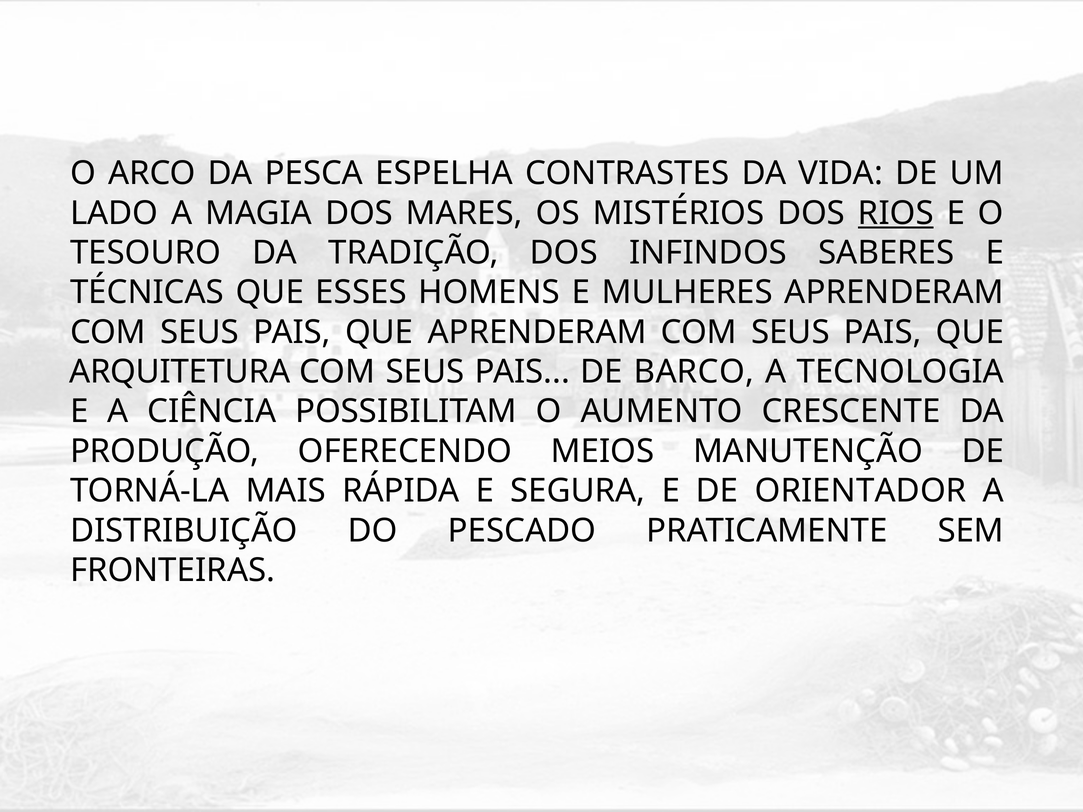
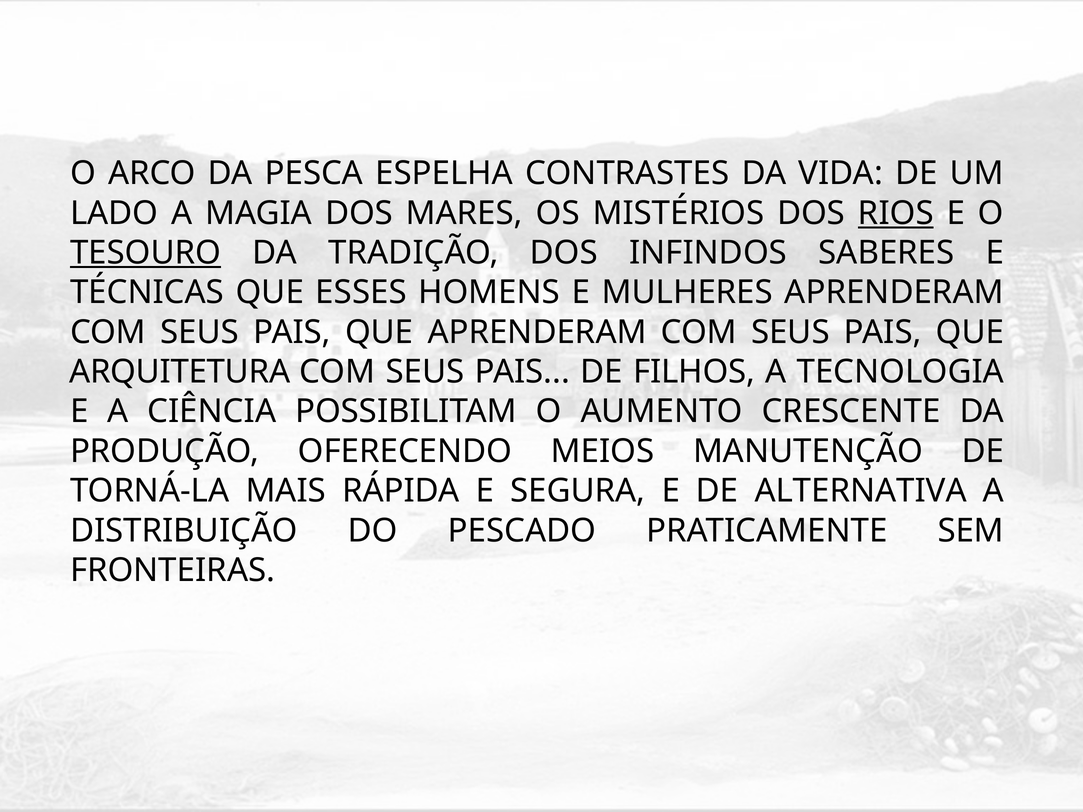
TESOURO underline: none -> present
BARCO: BARCO -> FILHOS
ORIENTADOR: ORIENTADOR -> ALTERNATIVA
